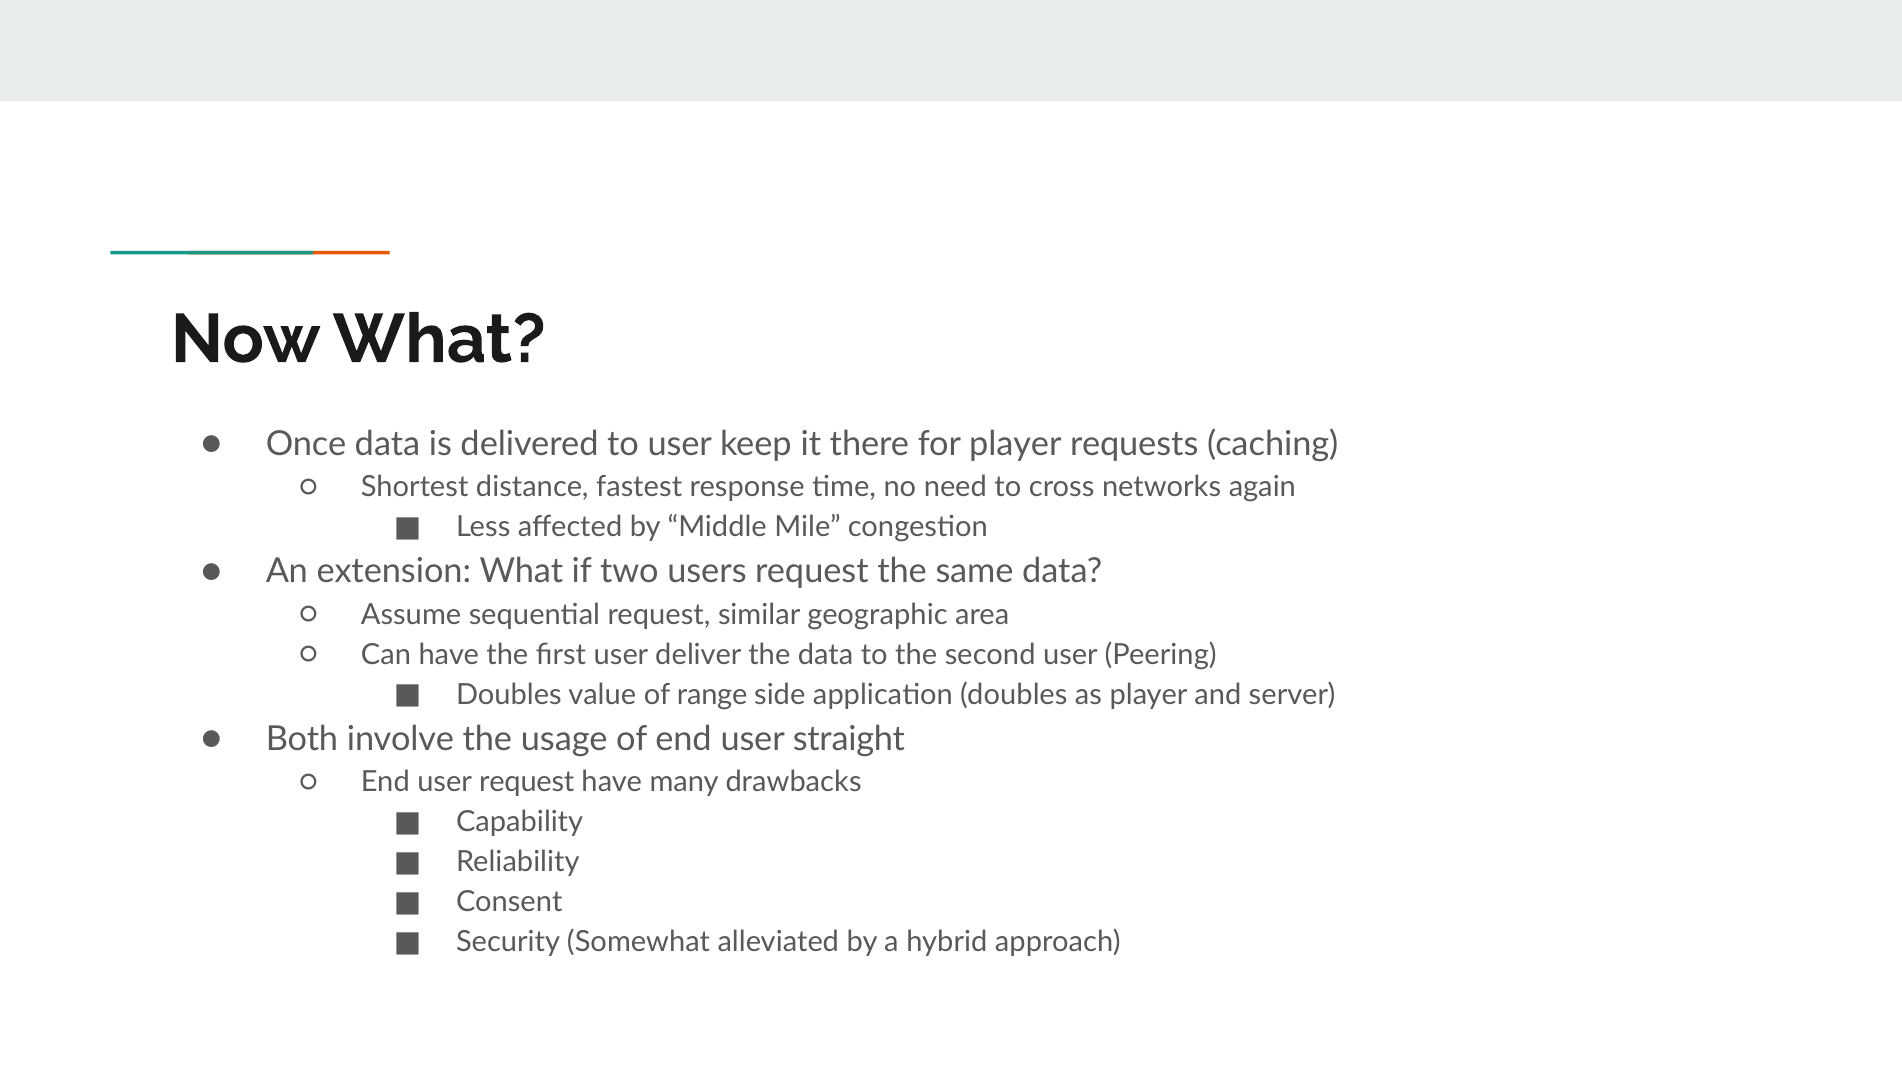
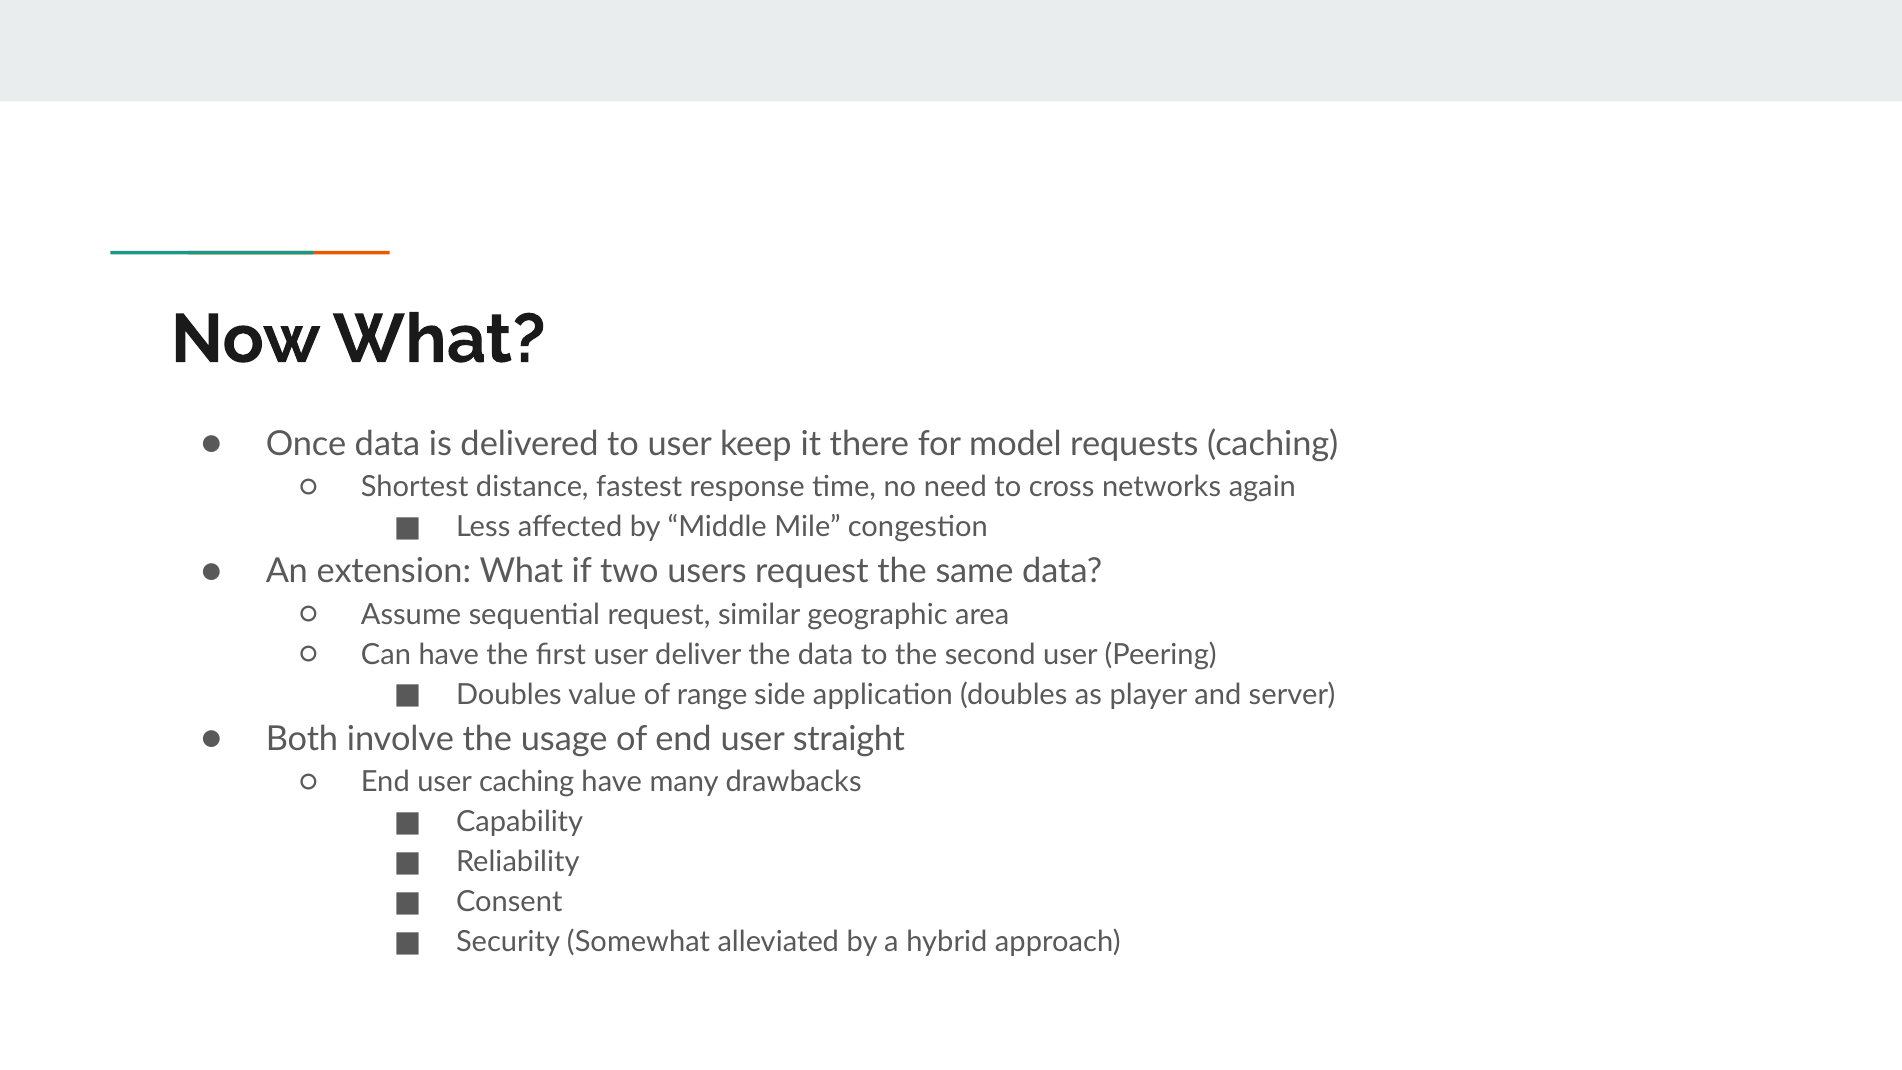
for player: player -> model
user request: request -> caching
